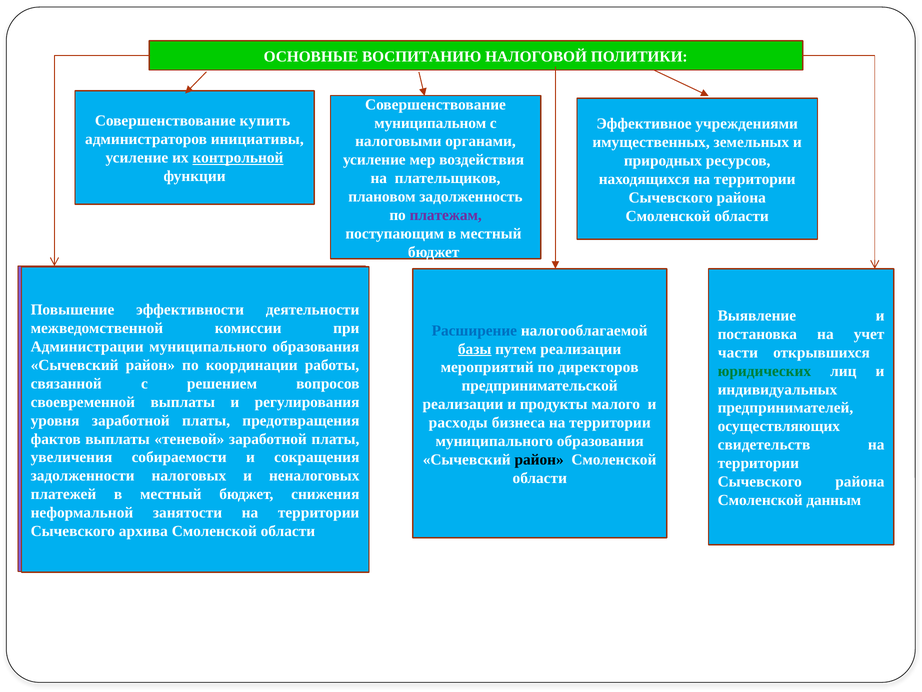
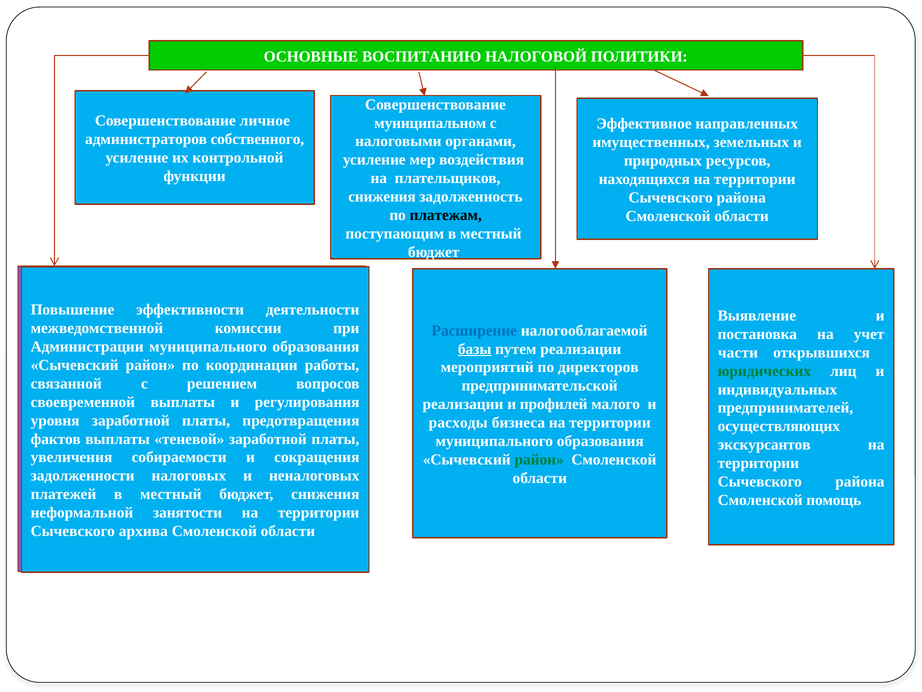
купить: купить -> личное
учреждениями: учреждениями -> направленных
инициативы: инициативы -> собственного
контрольной underline: present -> none
плановом at (382, 197): плановом -> снижения
платежам colour: purple -> black
продукты: продукты -> профилей
свидетельств: свидетельств -> экскурсантов
район at (539, 459) colour: black -> green
данным: данным -> помощь
